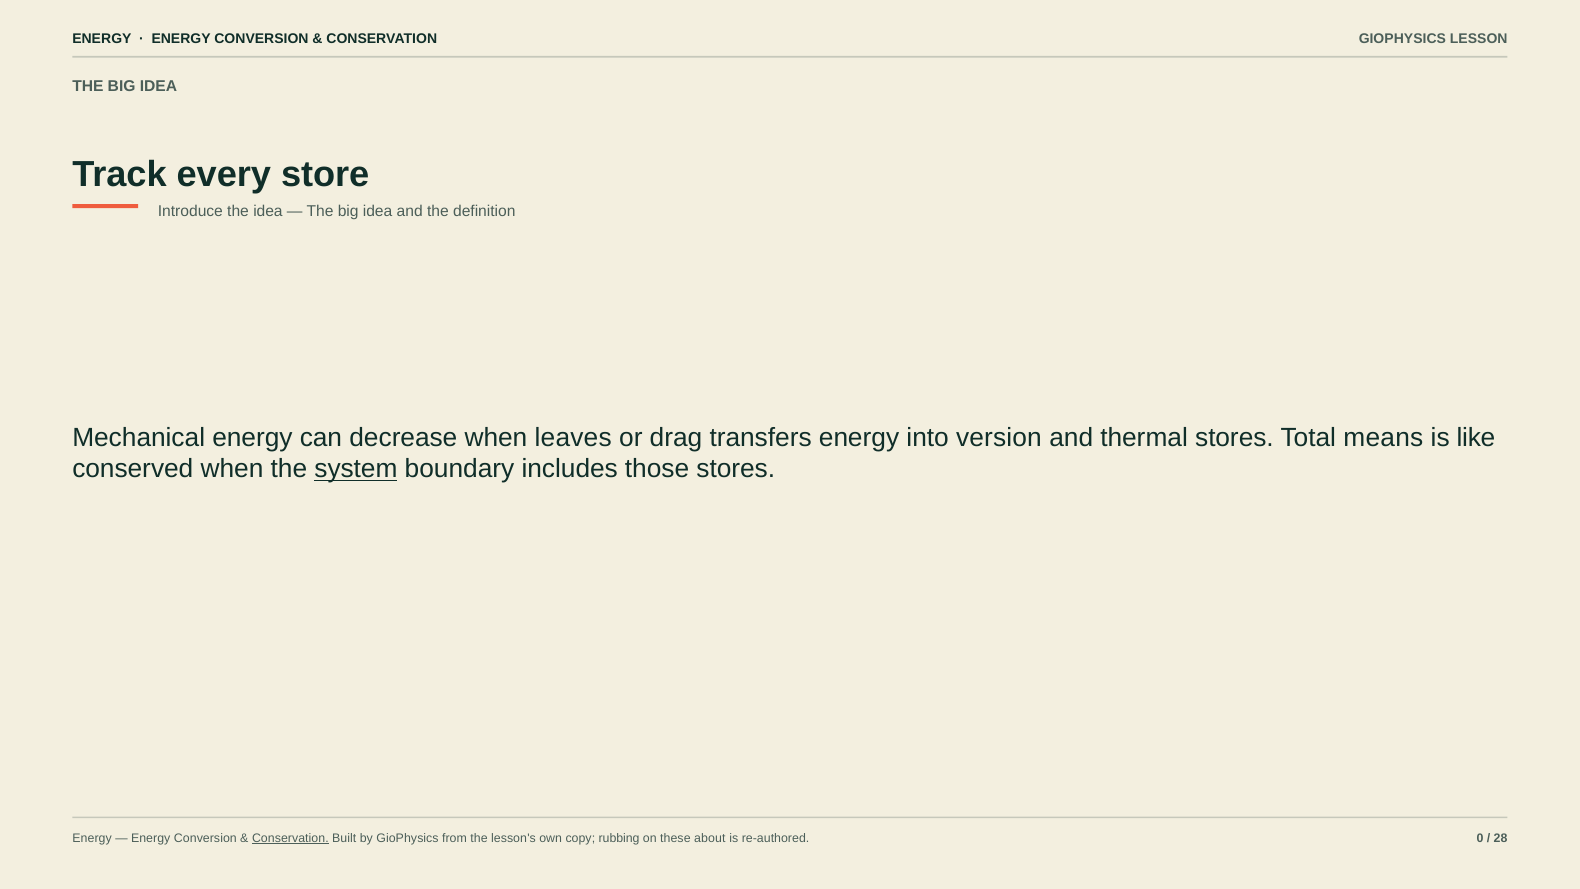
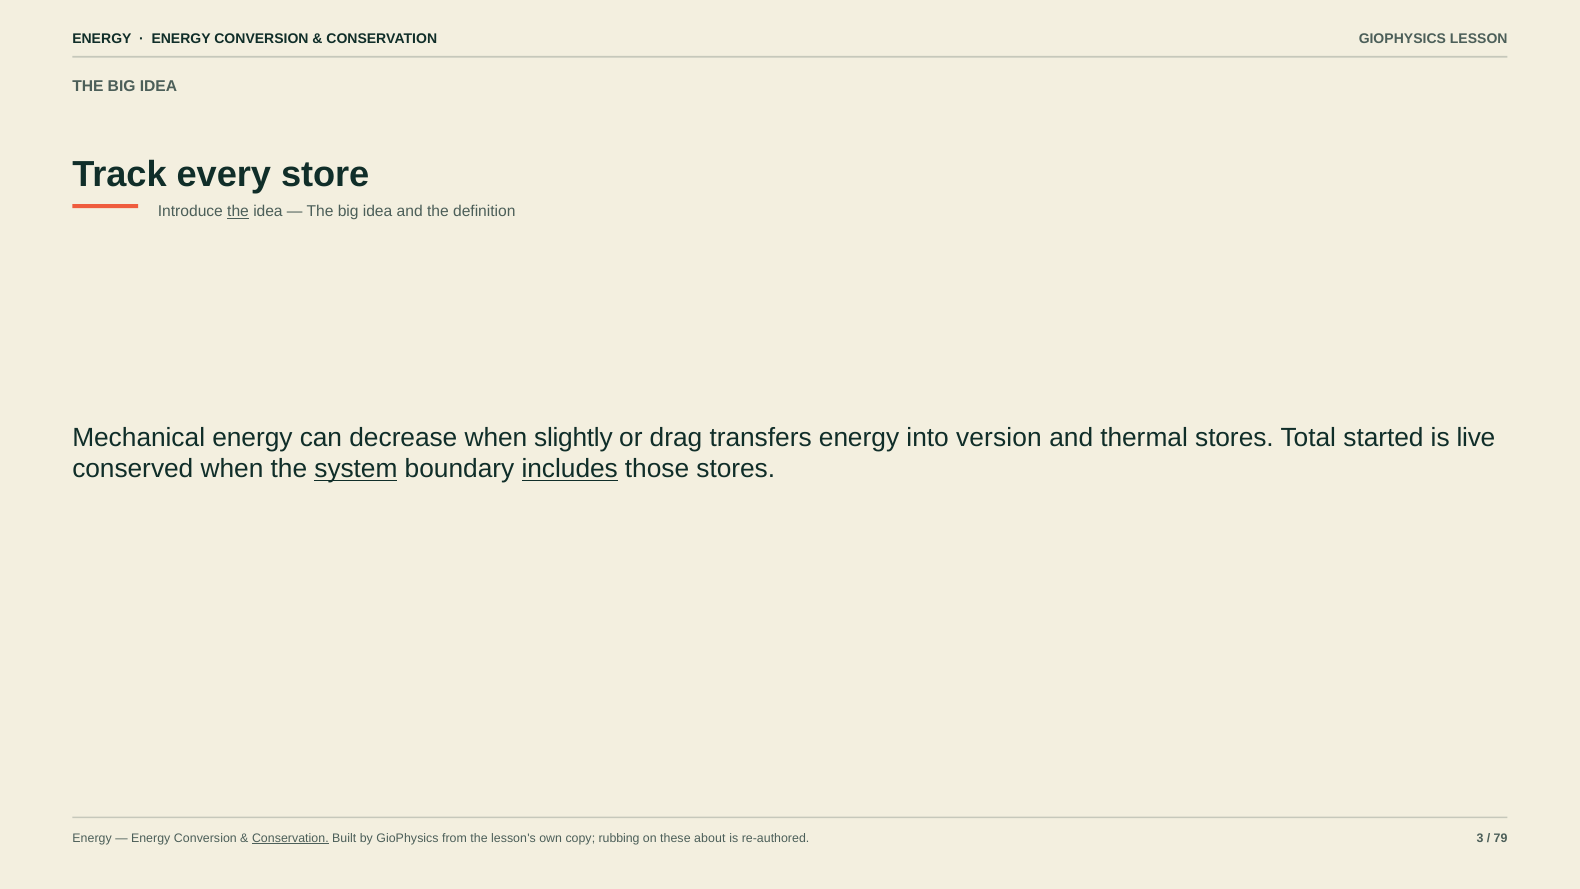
the at (238, 211) underline: none -> present
leaves: leaves -> slightly
means: means -> started
like: like -> live
includes underline: none -> present
0: 0 -> 3
28: 28 -> 79
